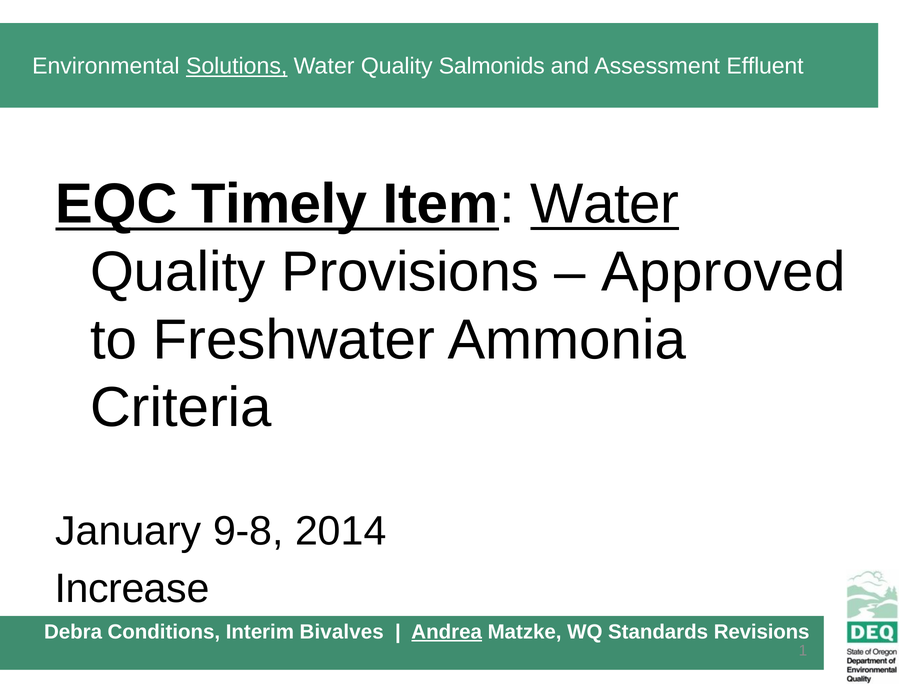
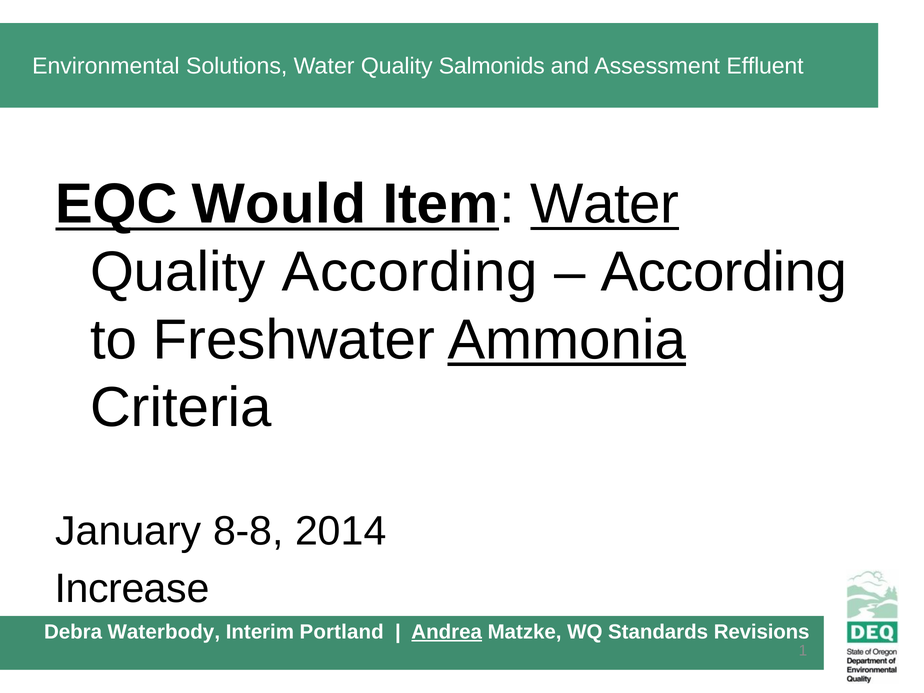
Solutions underline: present -> none
Timely: Timely -> Would
Quality Provisions: Provisions -> According
Approved at (723, 272): Approved -> According
Ammonia underline: none -> present
9-8: 9-8 -> 8-8
Conditions: Conditions -> Waterbody
Bivalves: Bivalves -> Portland
